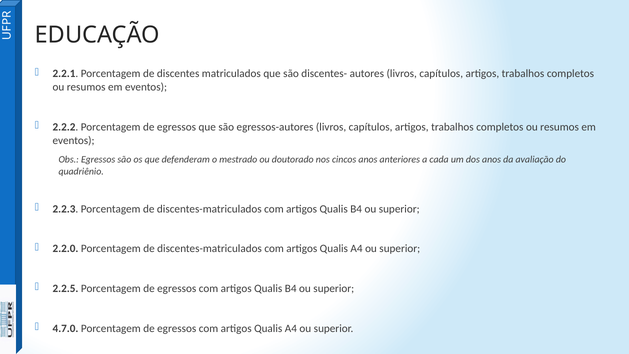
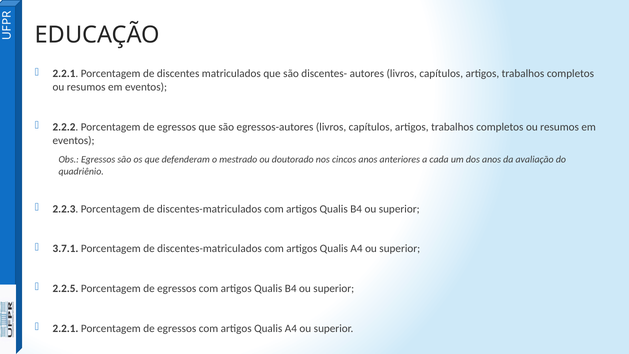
2.2.0: 2.2.0 -> 3.7.1
4.7.0 at (66, 328): 4.7.0 -> 2.2.1
